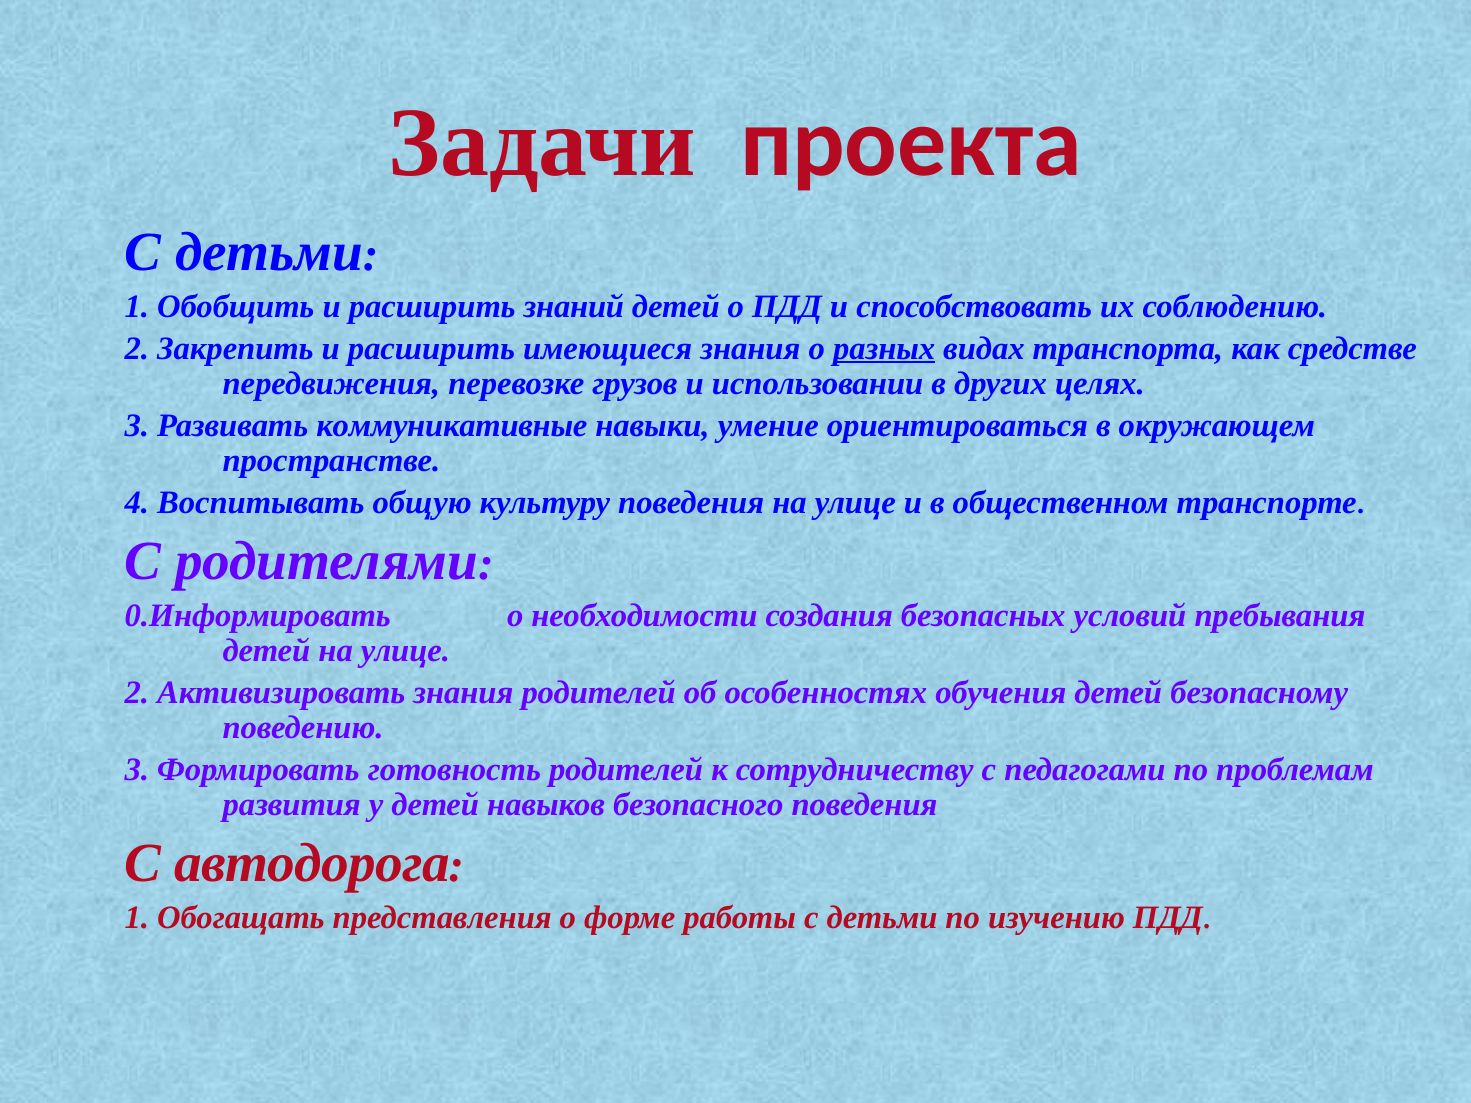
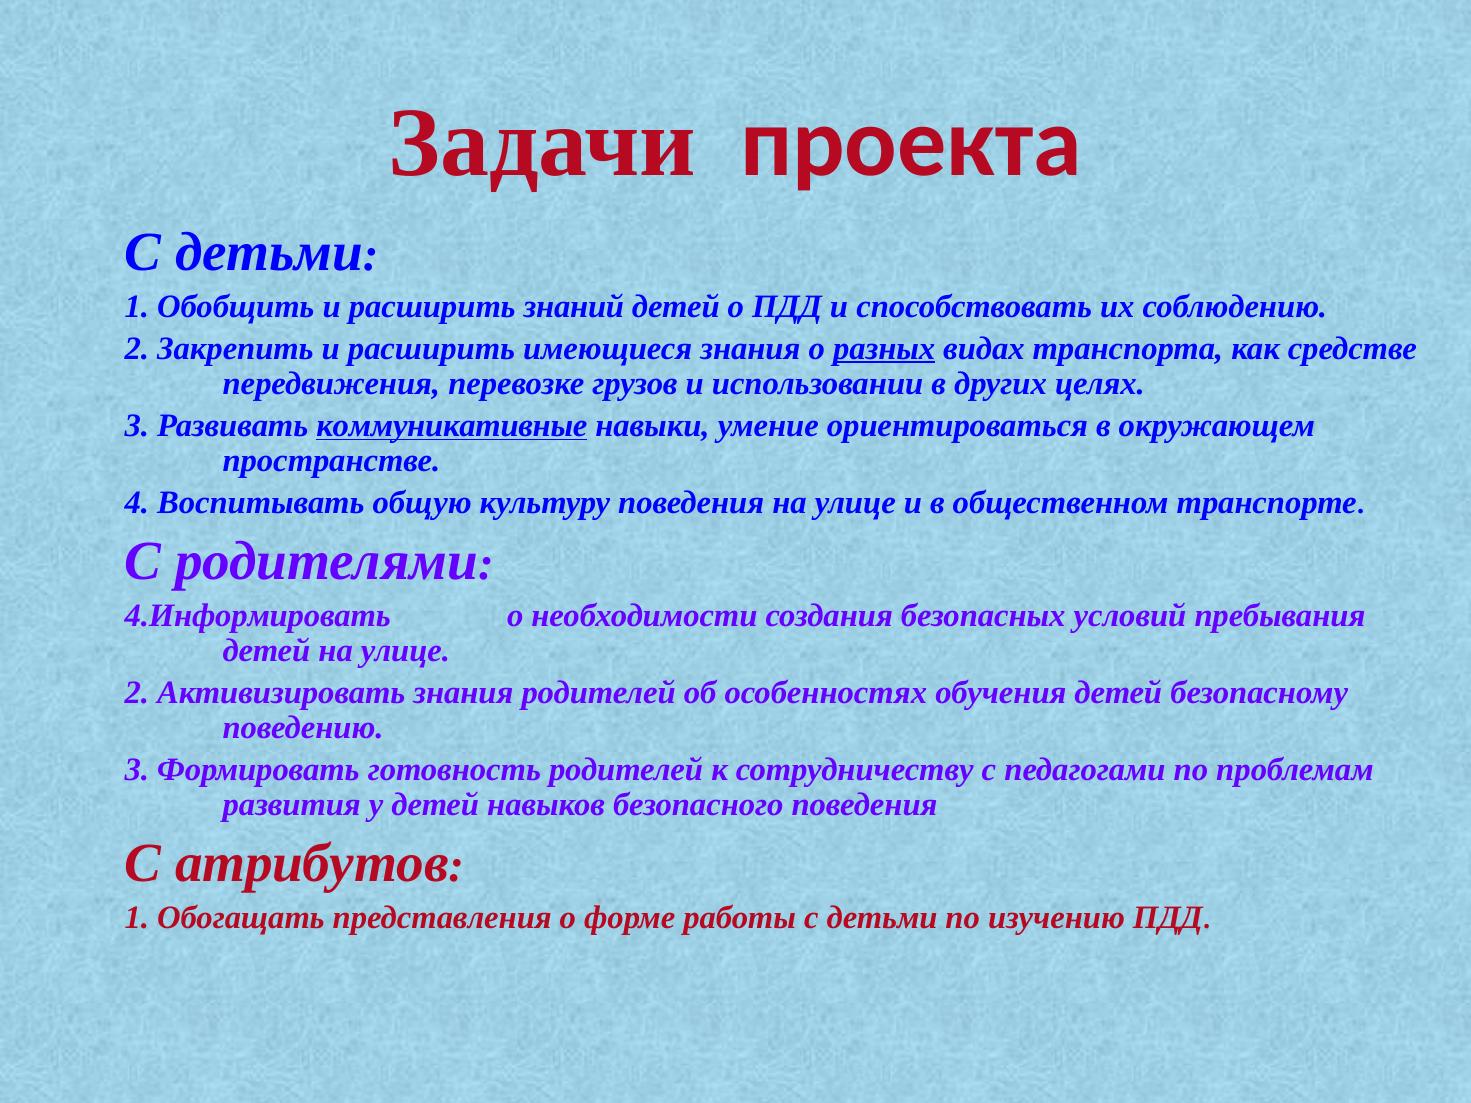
коммуникативные underline: none -> present
0.Информировать: 0.Информировать -> 4.Информировать
автодорога: автодорога -> атрибутов
